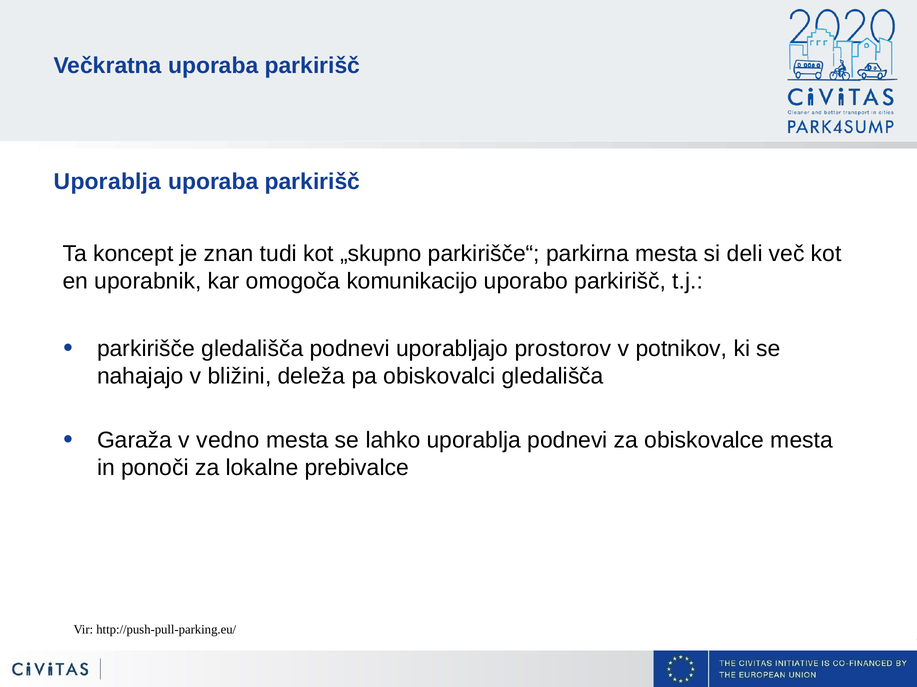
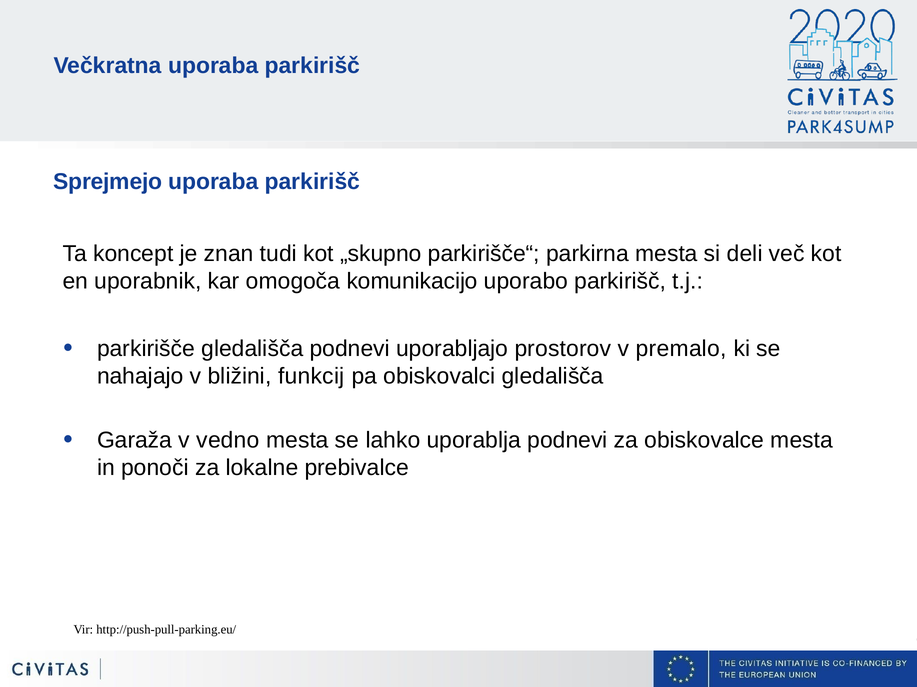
Uporablja at (107, 182): Uporablja -> Sprejmejo
potnikov: potnikov -> premalo
deleža: deleža -> funkcij
